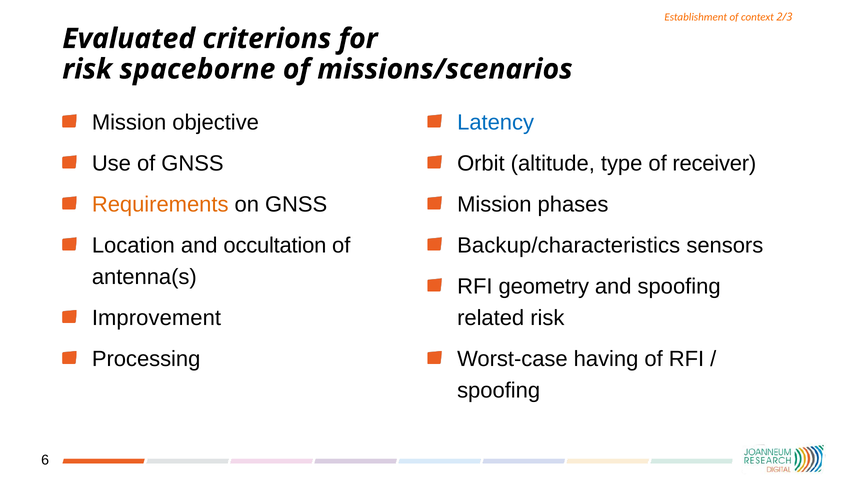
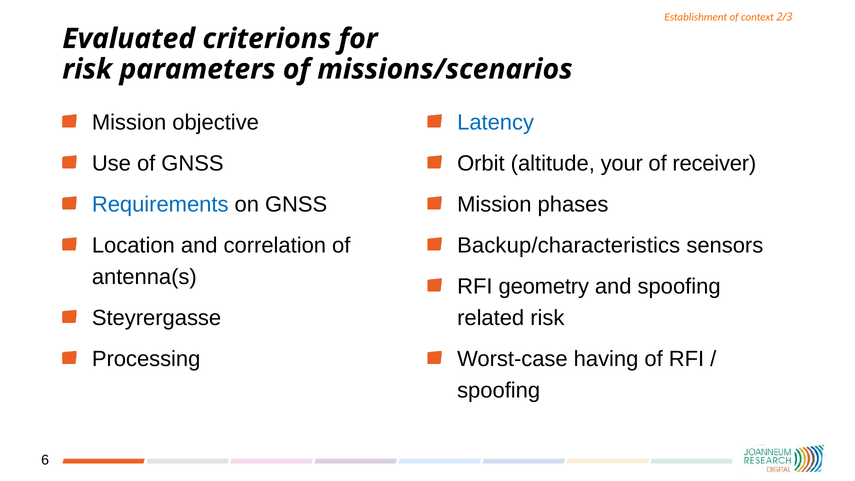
spaceborne: spaceborne -> parameters
type: type -> your
Requirements colour: orange -> blue
occultation: occultation -> correlation
Improvement: Improvement -> Steyrergasse
